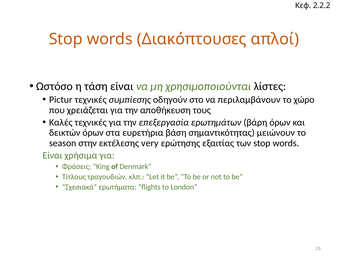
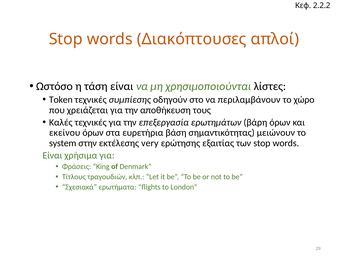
Pictur: Pictur -> Token
δεικτών: δεικτών -> εκείνου
season: season -> system
